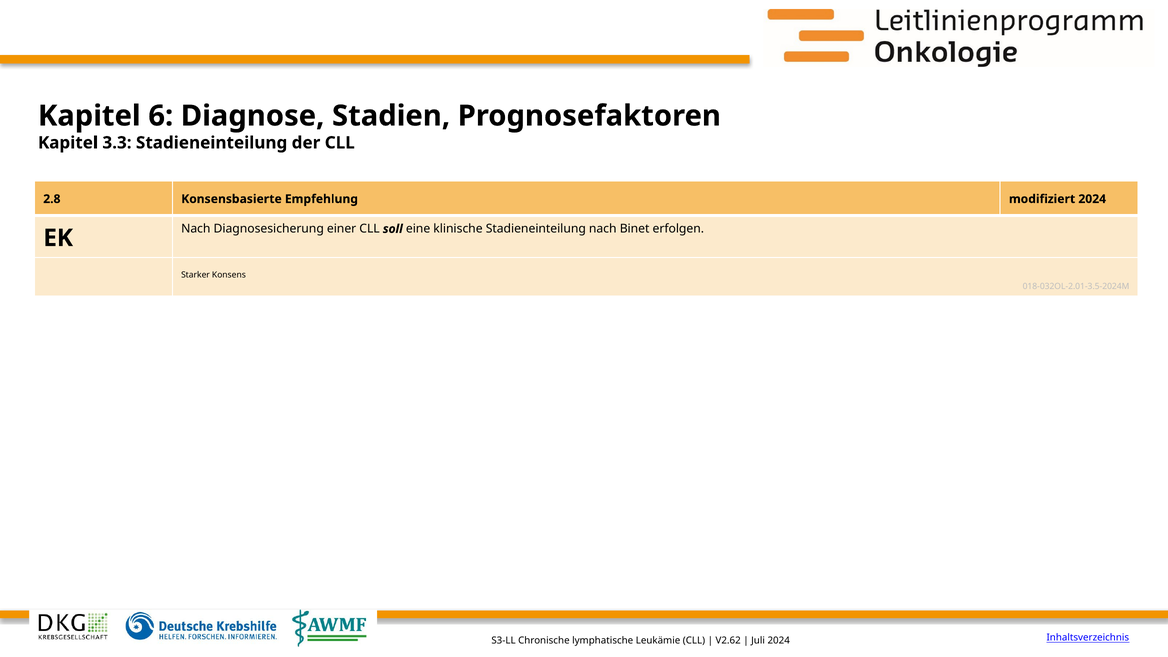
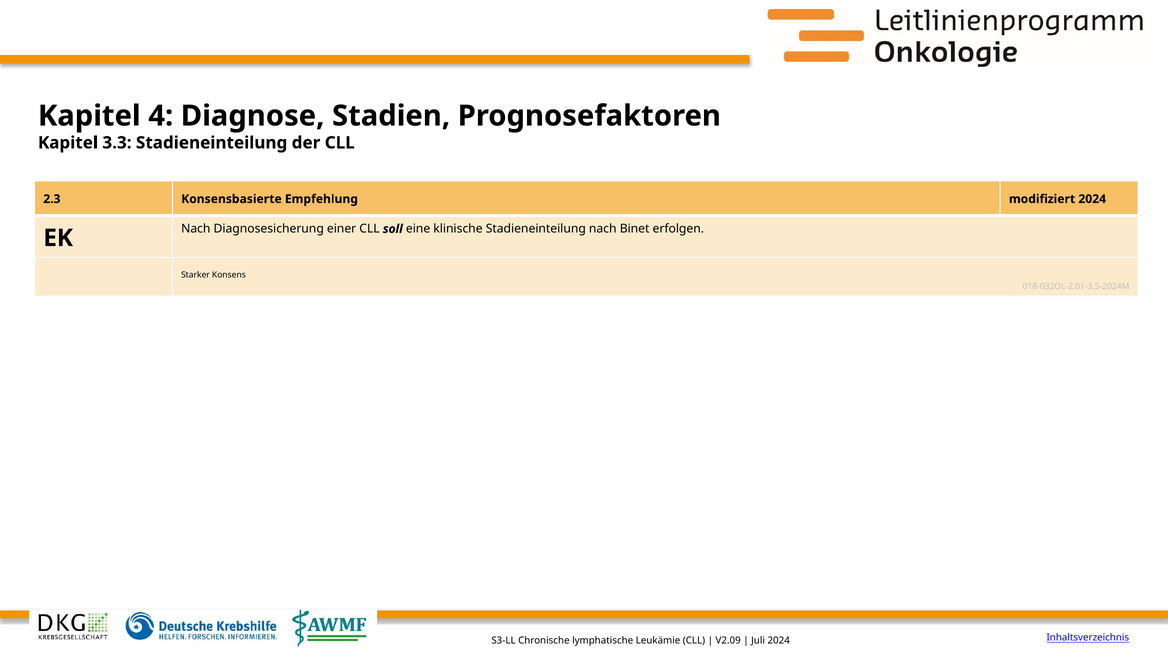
6: 6 -> 4
2.8: 2.8 -> 2.3
V2.62: V2.62 -> V2.09
